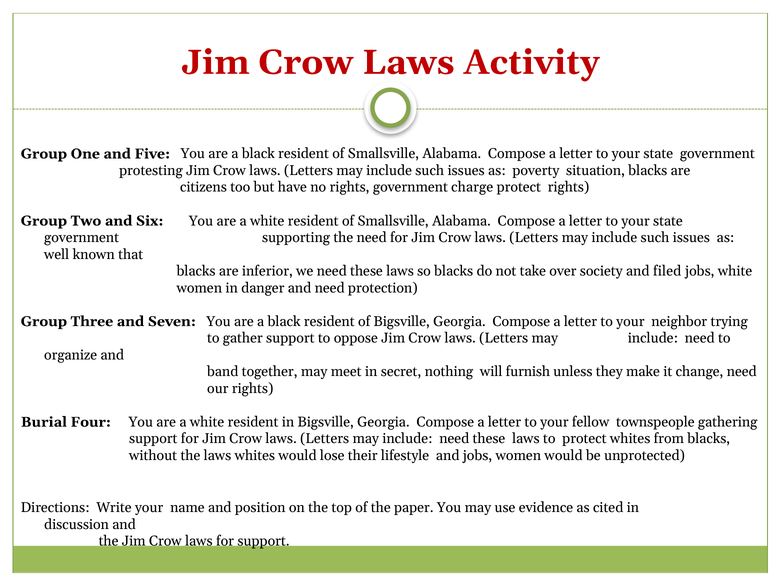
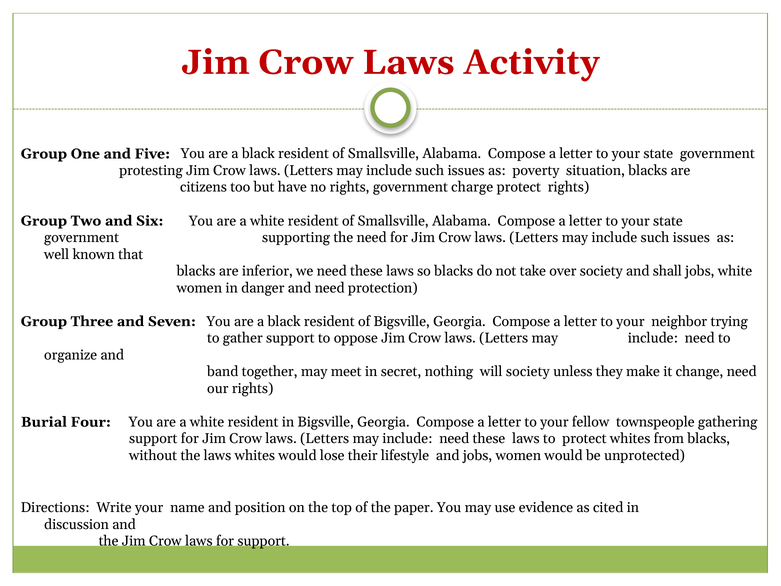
filed: filed -> shall
will furnish: furnish -> society
